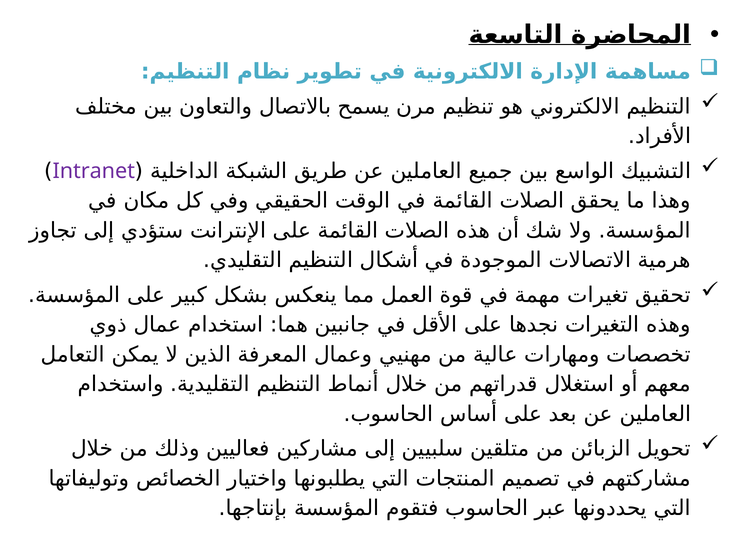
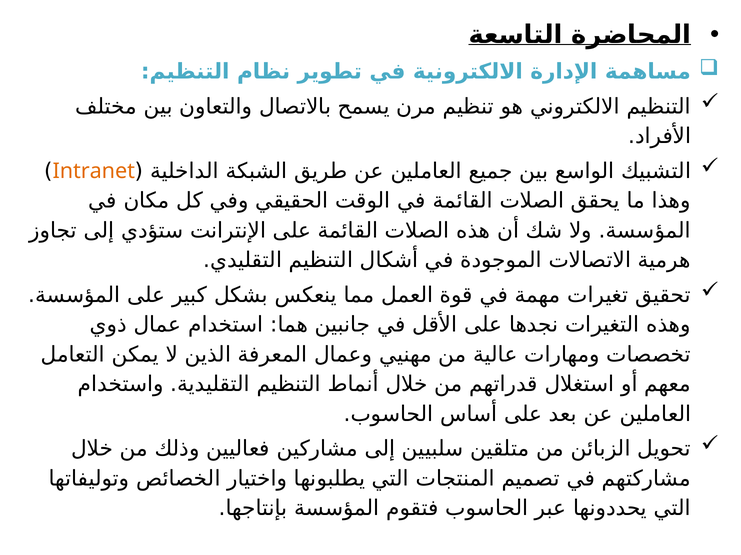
Intranet colour: purple -> orange
